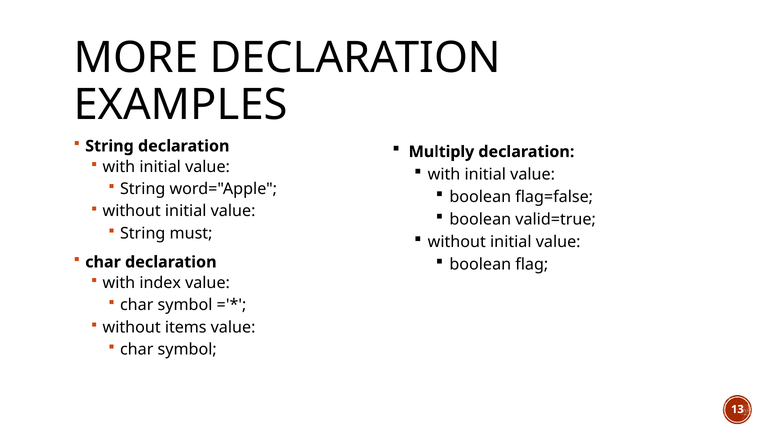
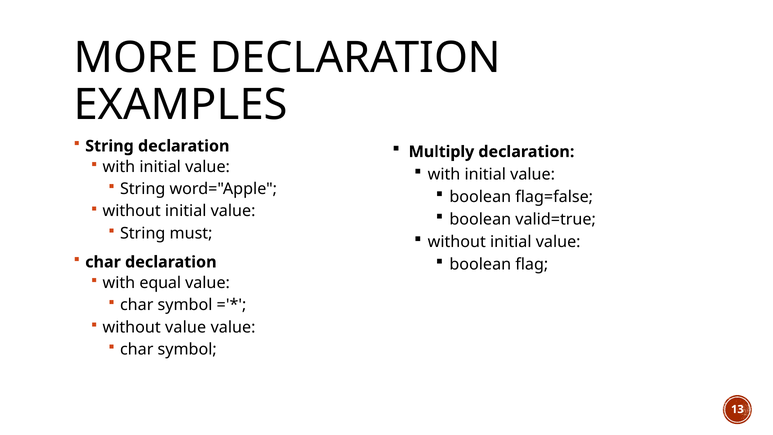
index: index -> equal
without items: items -> value
